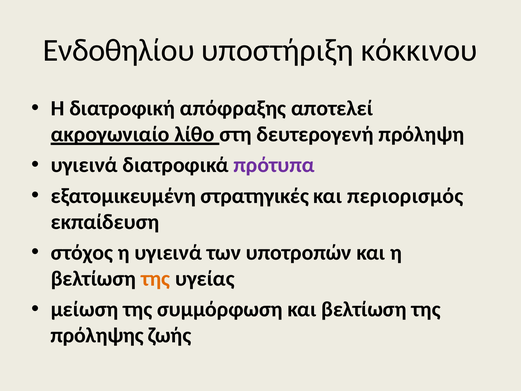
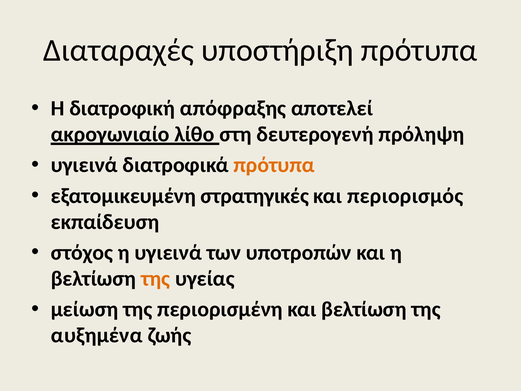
Ενδοθηλίου: Ενδοθηλίου -> Διαταραχές
υποστήριξη κόκκινου: κόκκινου -> πρότυπα
πρότυπα at (274, 165) colour: purple -> orange
συμμόρφωση: συμμόρφωση -> περιορισμένη
πρόληψης: πρόληψης -> αυξημένα
